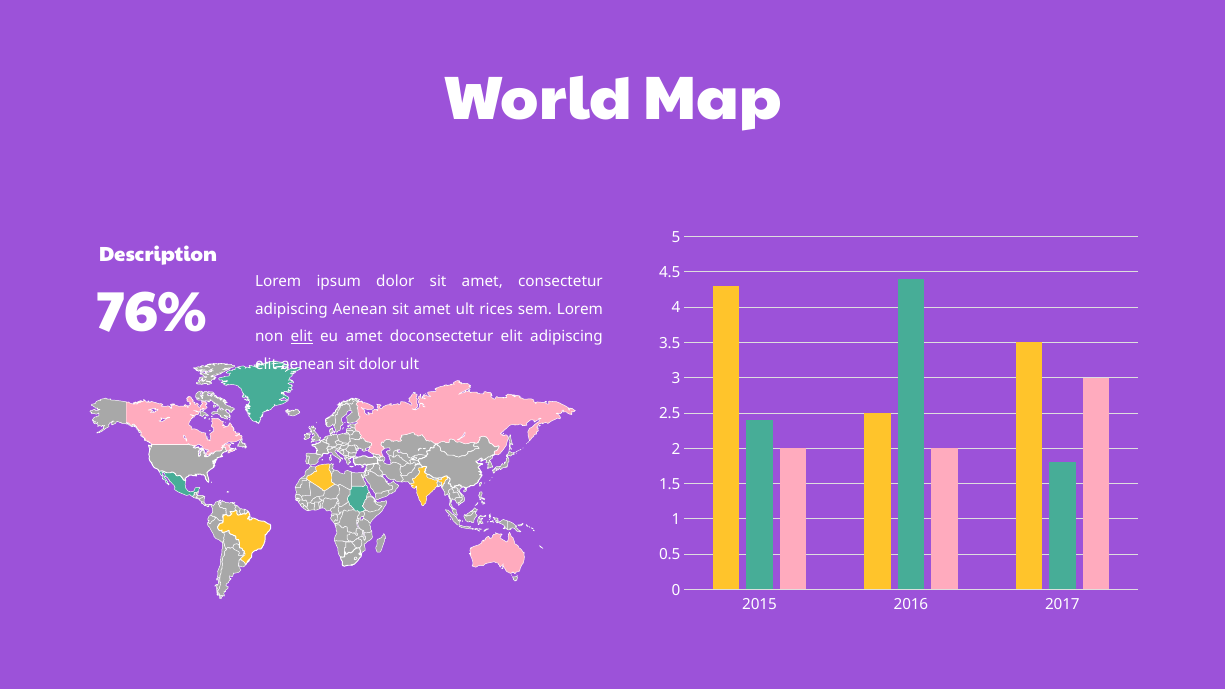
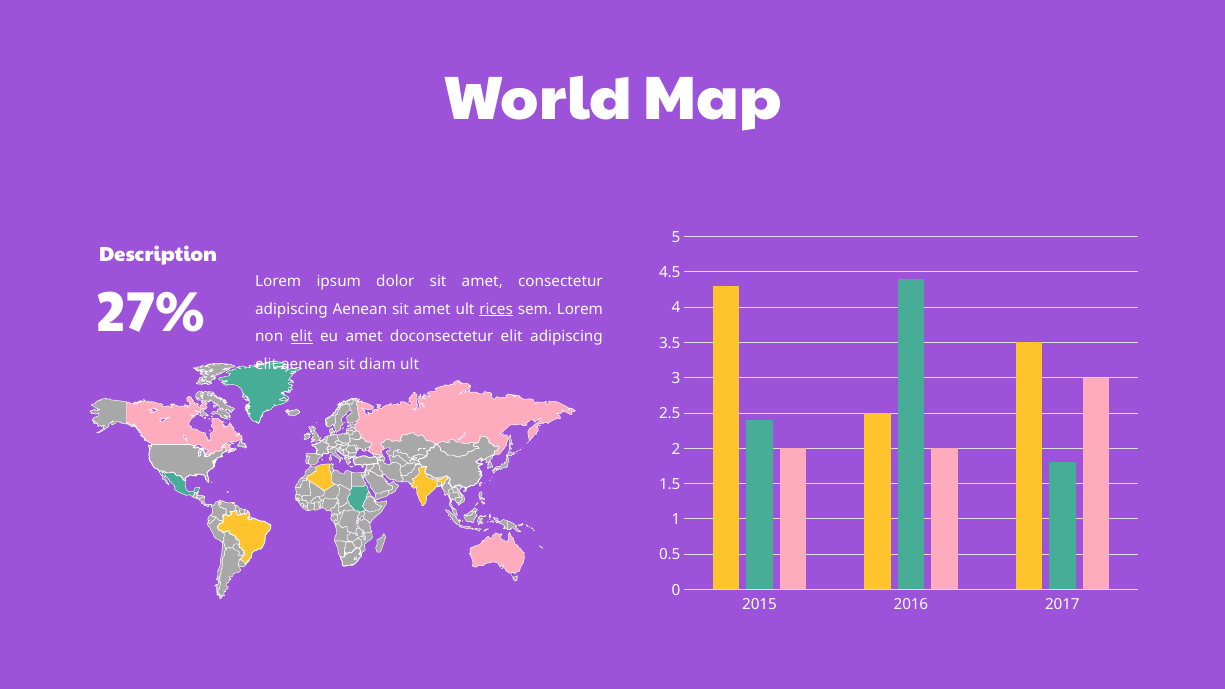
76%: 76% -> 27%
rices underline: none -> present
sit dolor: dolor -> diam
